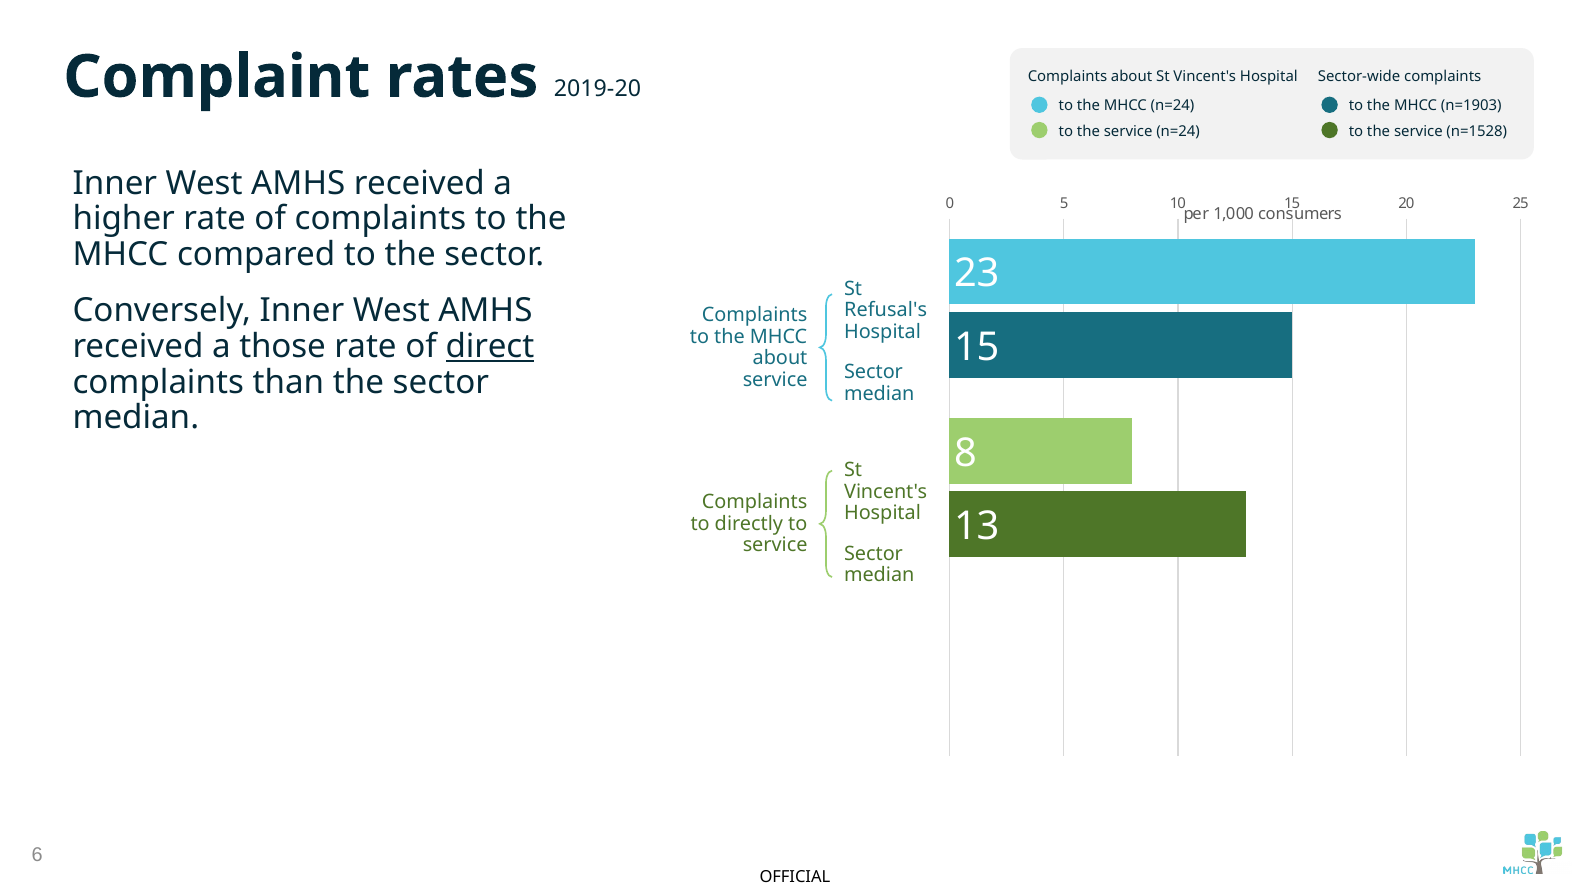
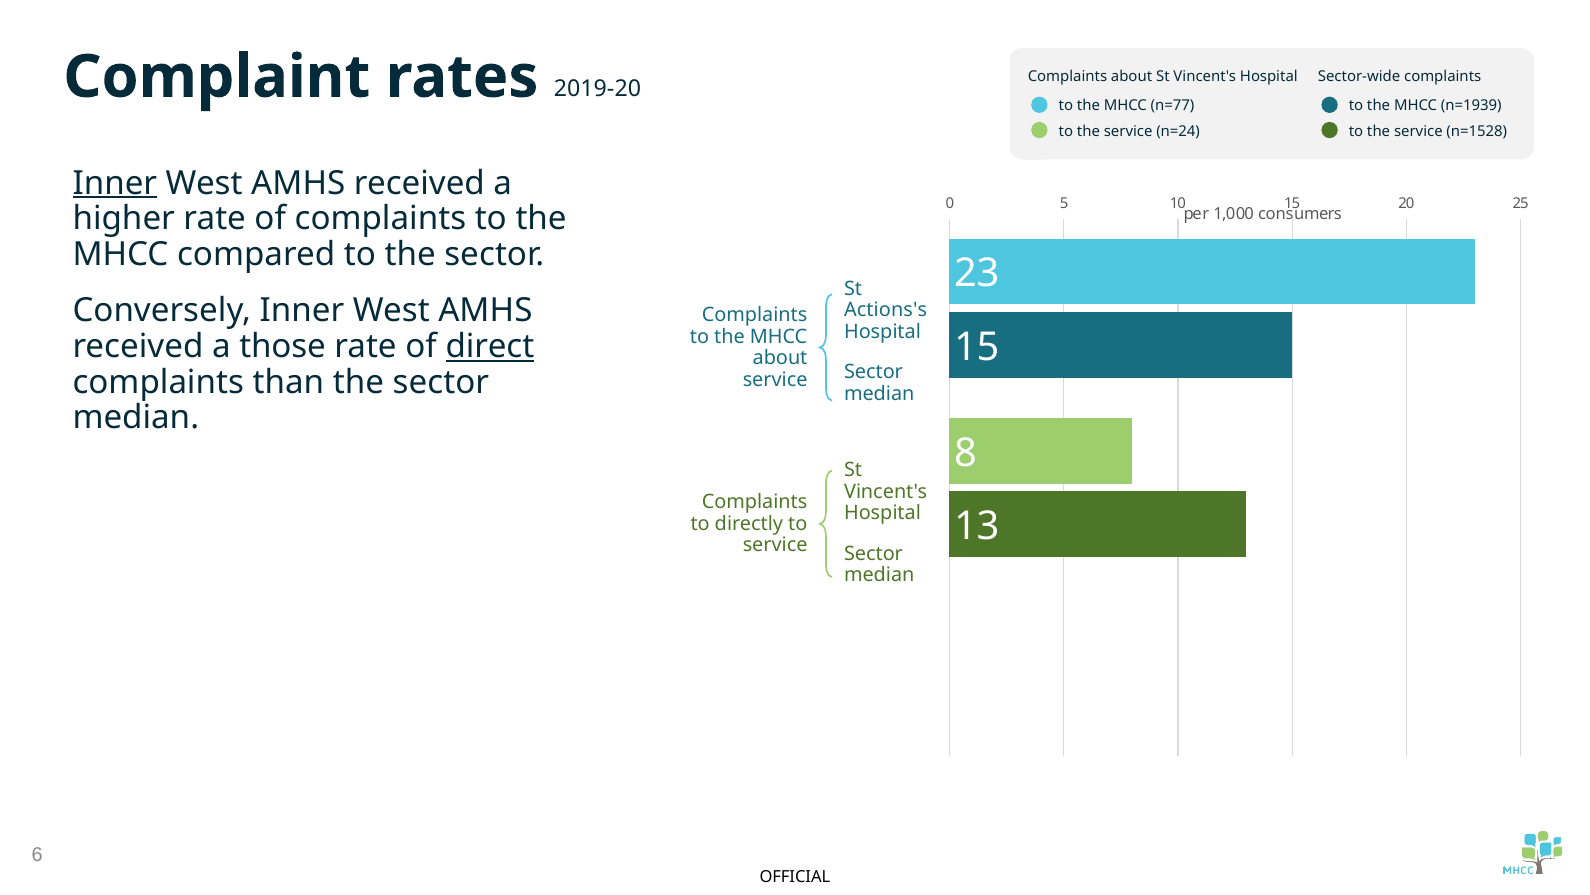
MHCC n=24: n=24 -> n=77
n=1903: n=1903 -> n=1939
Inner at (115, 183) underline: none -> present
Refusal's: Refusal's -> Actions's
